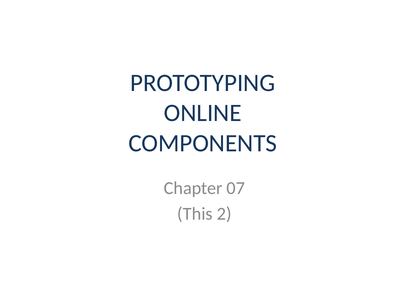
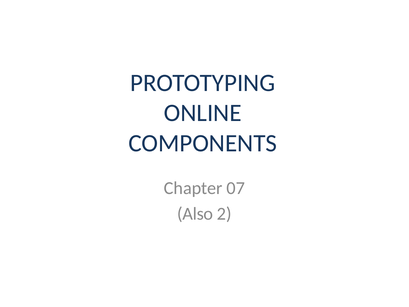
This: This -> Also
